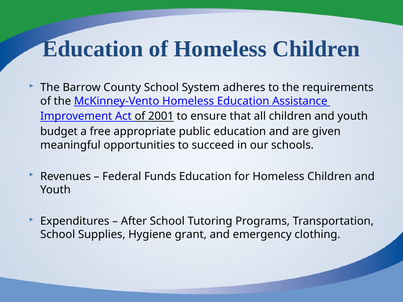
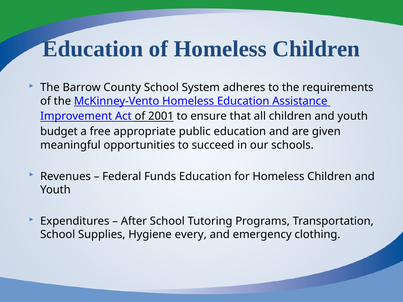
grant: grant -> every
